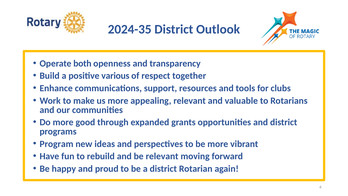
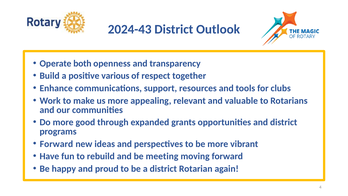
2024-35: 2024-35 -> 2024-43
Program at (56, 144): Program -> Forward
be relevant: relevant -> meeting
